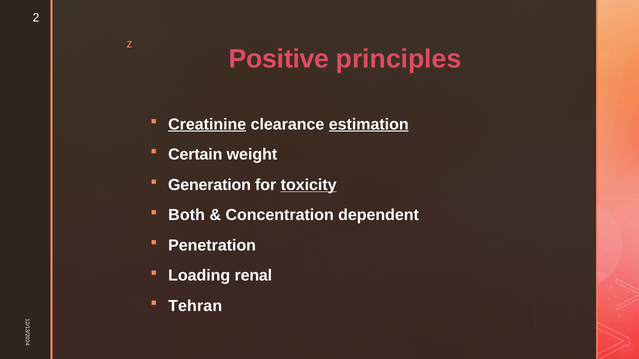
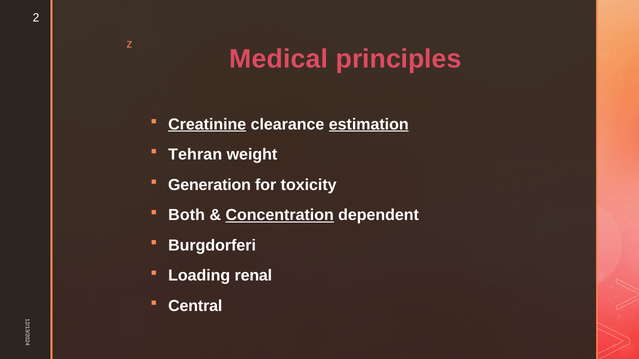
Positive: Positive -> Medical
Certain: Certain -> Tehran
toxicity underline: present -> none
Concentration underline: none -> present
Penetration: Penetration -> Burgdorferi
Tehran: Tehran -> Central
